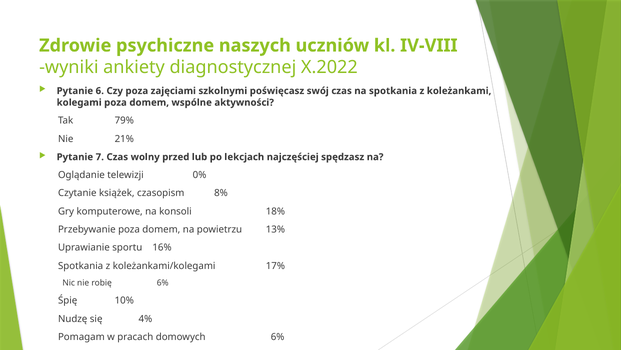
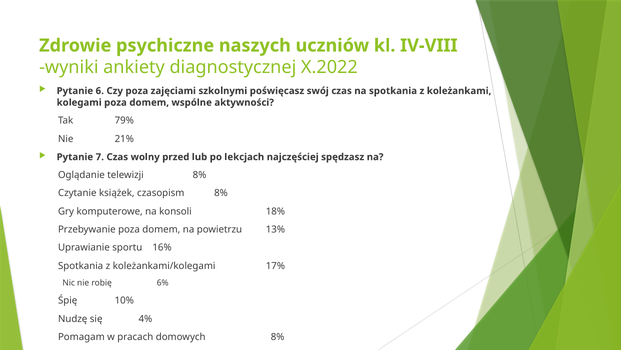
telewizji 0%: 0% -> 8%
domowych 6%: 6% -> 8%
